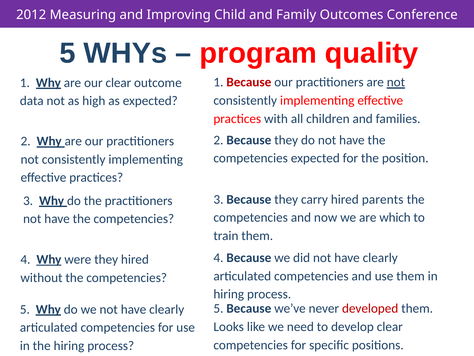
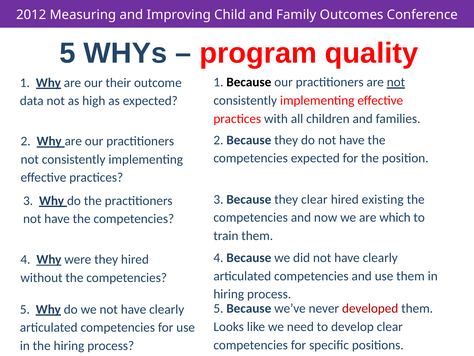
Because at (249, 82) colour: red -> black
our clear: clear -> their
they carry: carry -> clear
parents: parents -> existing
